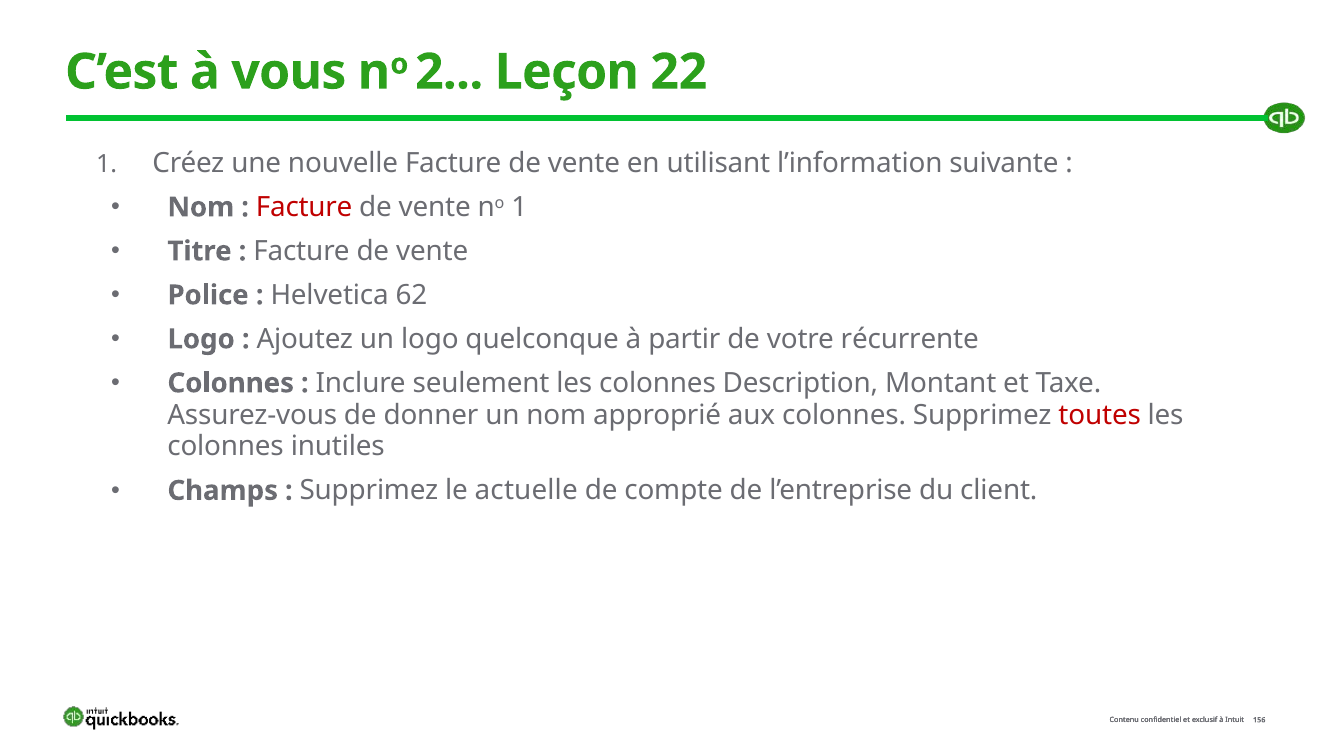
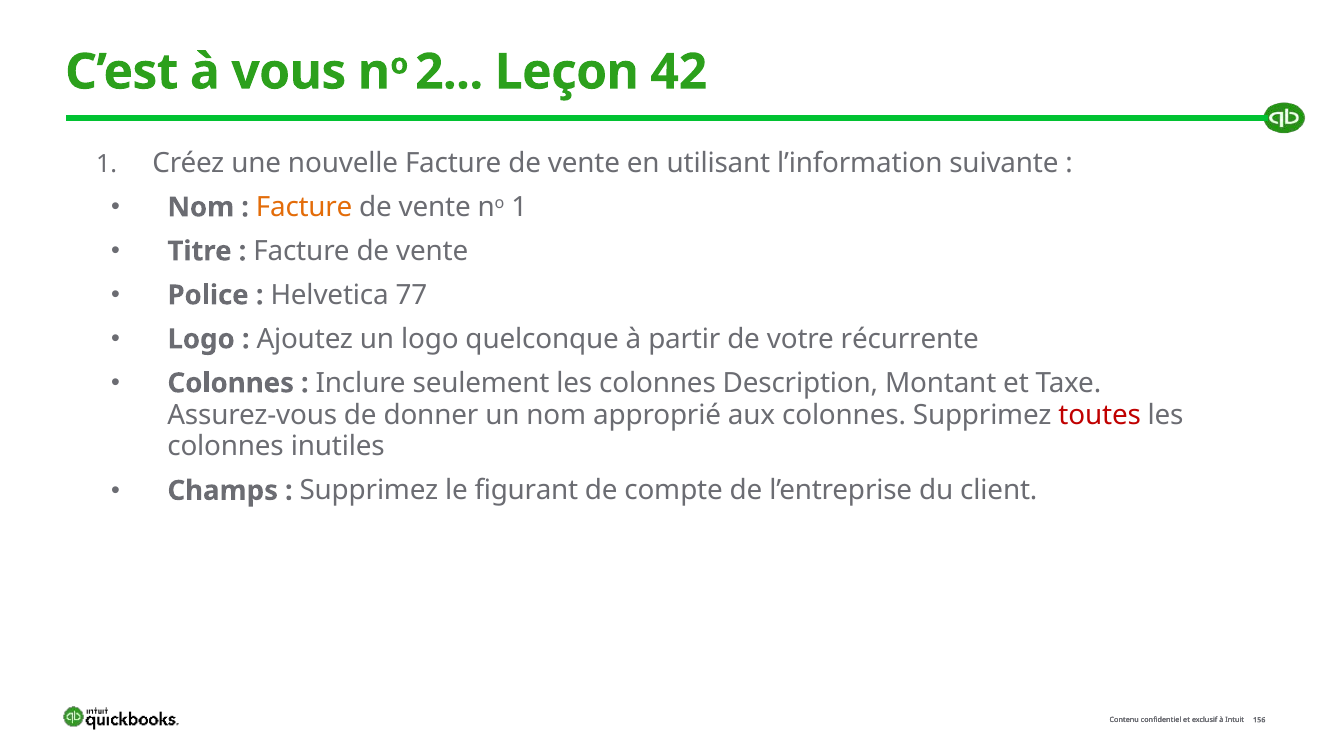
22: 22 -> 42
Facture at (304, 207) colour: red -> orange
62: 62 -> 77
actuelle: actuelle -> figurant
